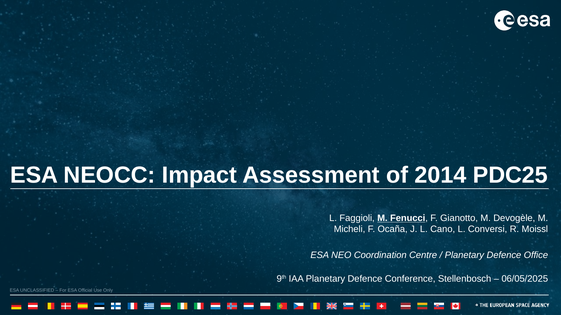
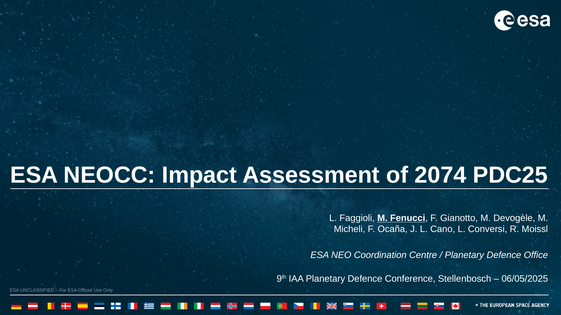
2014: 2014 -> 2074
